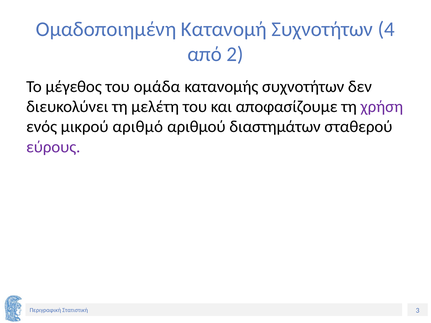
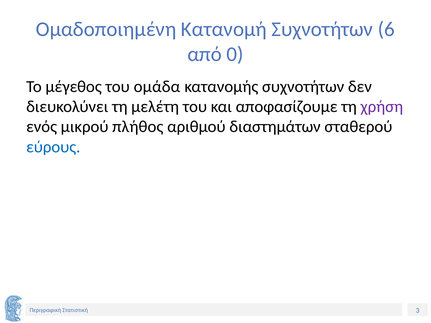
4: 4 -> 6
2: 2 -> 0
αριθμό: αριθμό -> πλήθος
εύρους colour: purple -> blue
